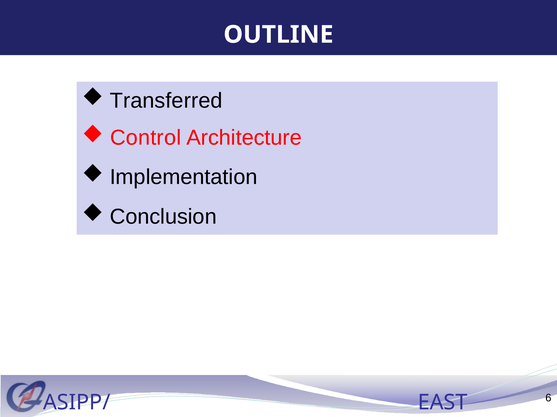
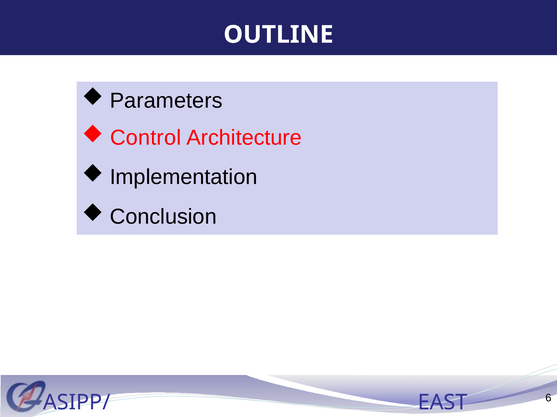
Transferred: Transferred -> Parameters
